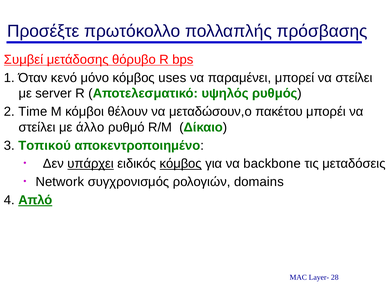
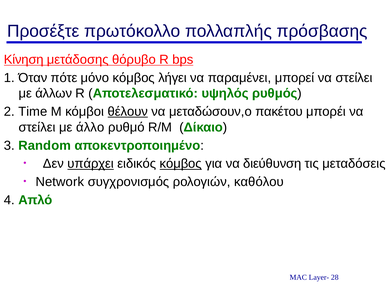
Συμβεί: Συμβεί -> Κίνηση
κενό: κενό -> πότε
uses: uses -> λήγει
server: server -> άλλων
θέλουν underline: none -> present
Τοπικού: Τοπικού -> Random
backbone: backbone -> διεύθυνση
domains: domains -> καθόλου
Απλό underline: present -> none
